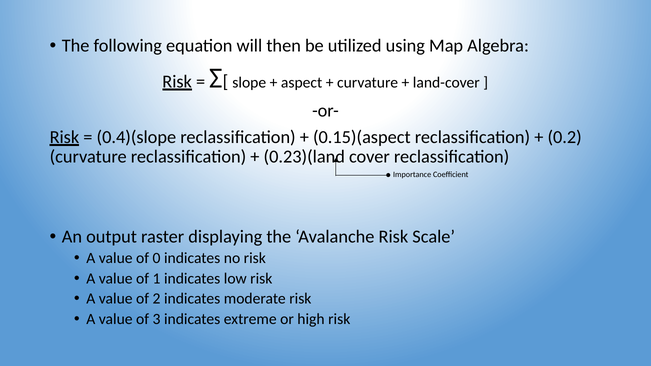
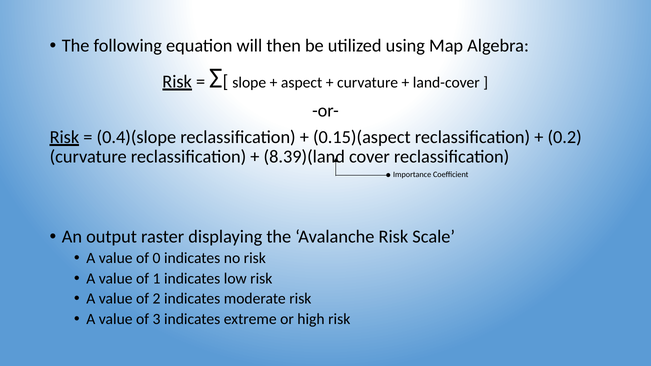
0.23)(land: 0.23)(land -> 8.39)(land
